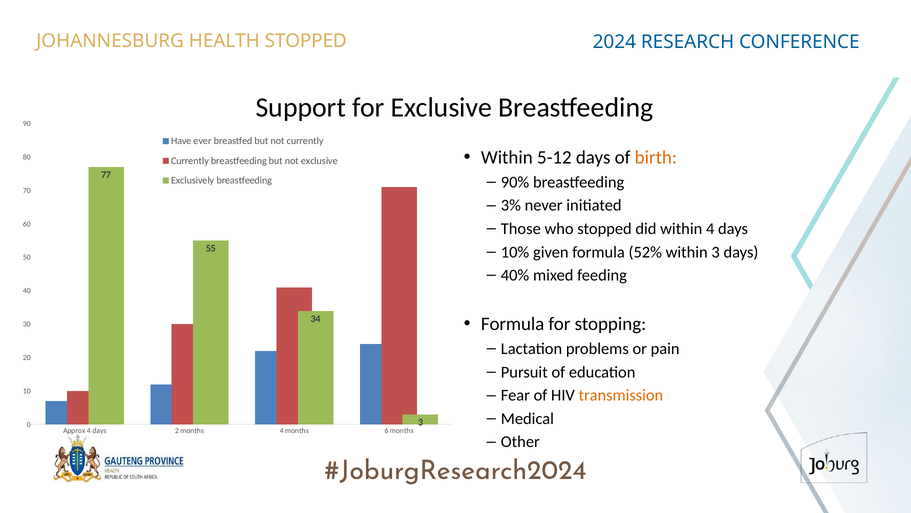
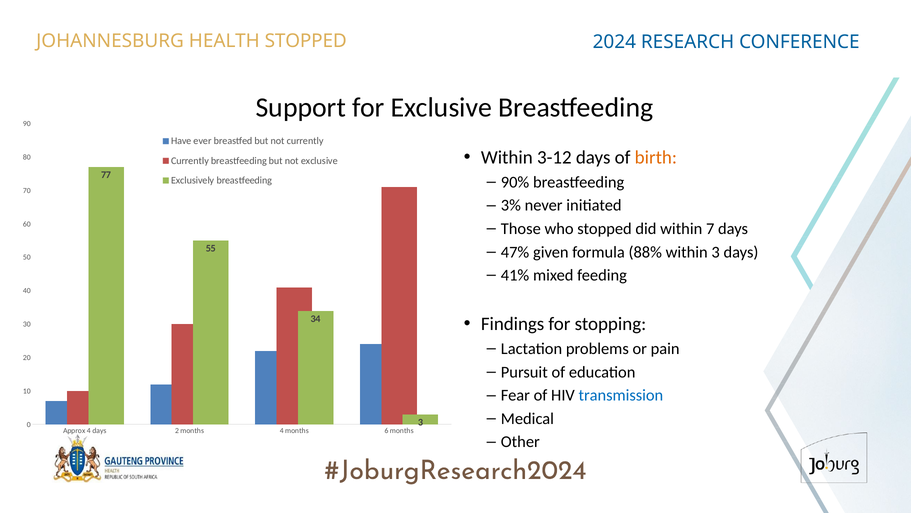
5-12: 5-12 -> 3-12
within 4: 4 -> 7
10%: 10% -> 47%
52%: 52% -> 88%
40%: 40% -> 41%
Formula at (513, 324): Formula -> Findings
transmission colour: orange -> blue
